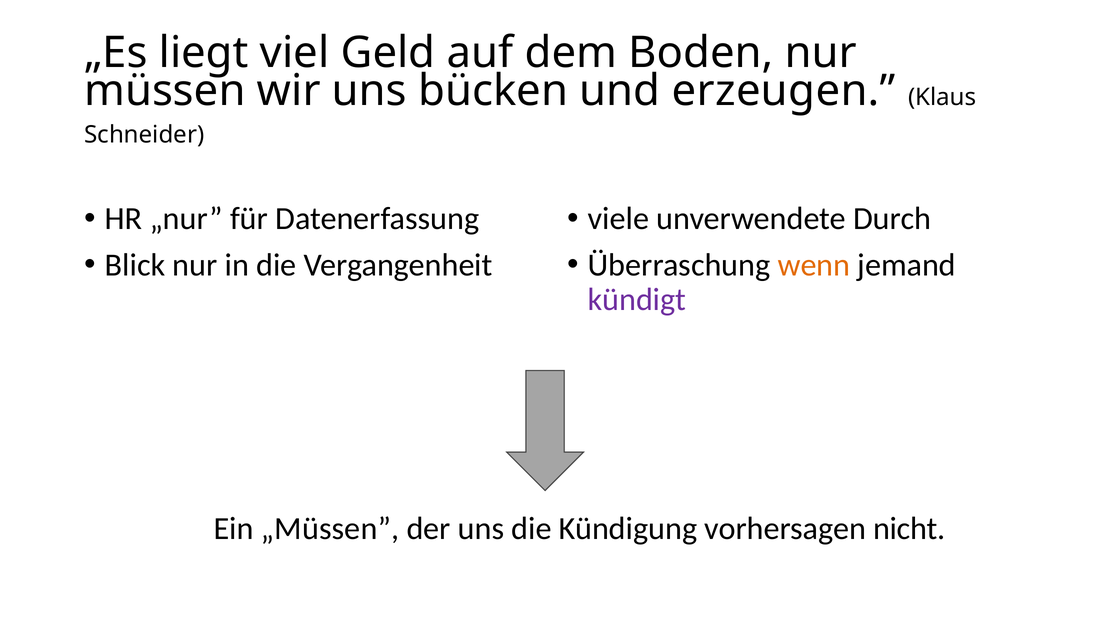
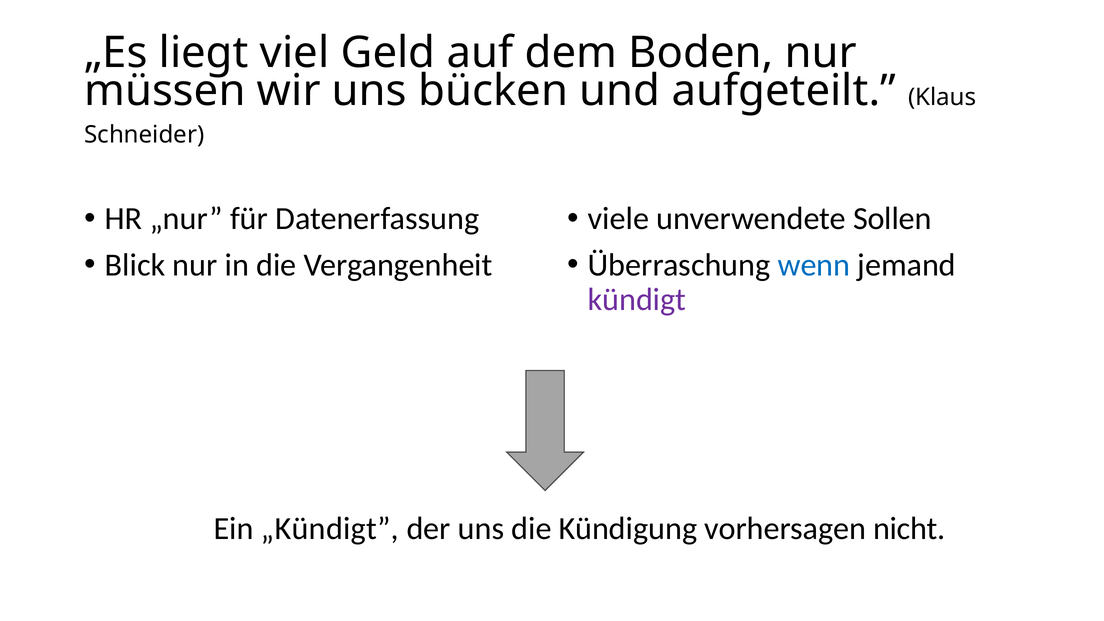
erzeugen: erzeugen -> aufgeteilt
Durch: Durch -> Sollen
wenn colour: orange -> blue
„Müssen: „Müssen -> „Kündigt
